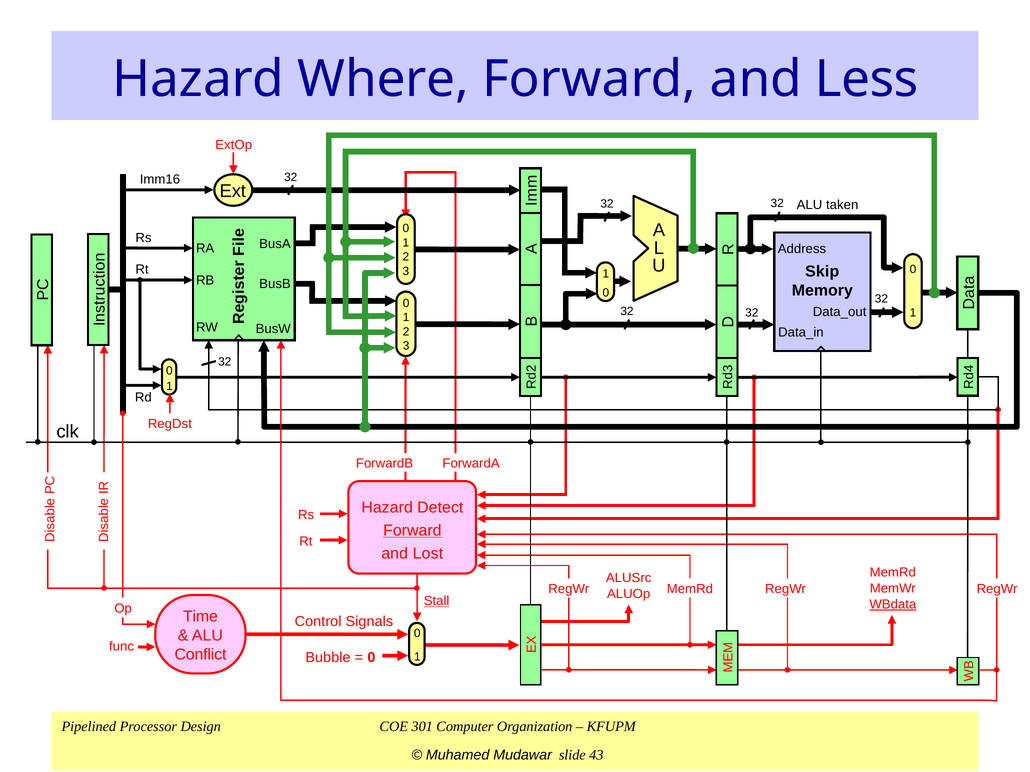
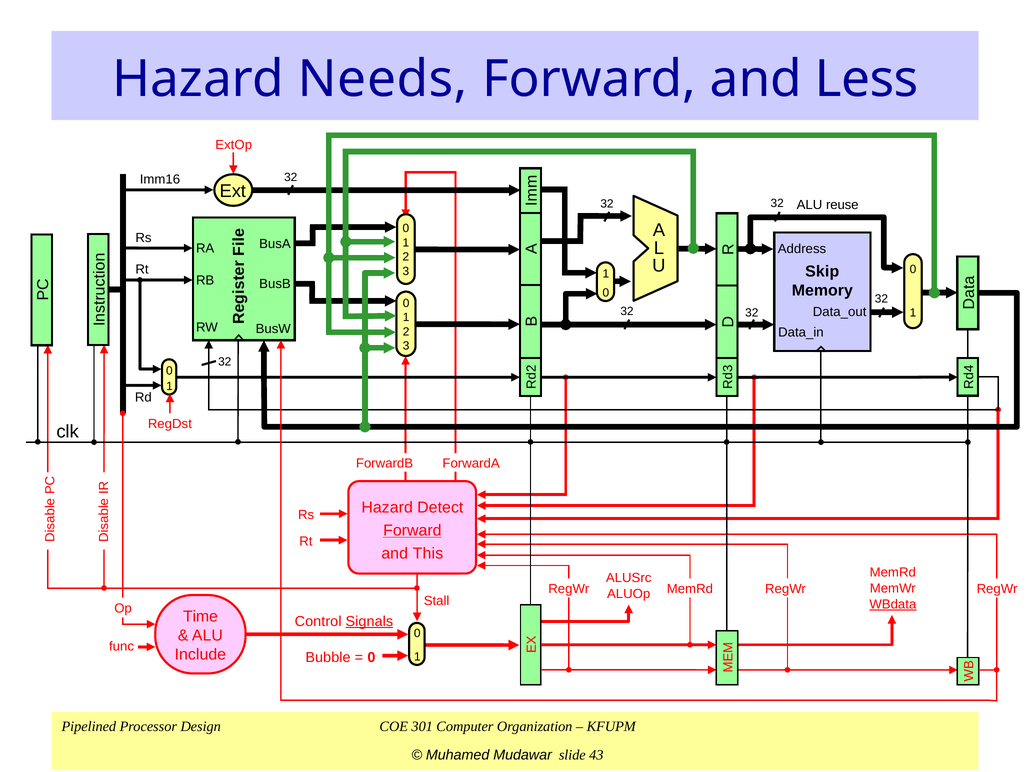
Where: Where -> Needs
taken: taken -> reuse
Lost: Lost -> This
Stall underline: present -> none
Signals underline: none -> present
Conflict: Conflict -> Include
